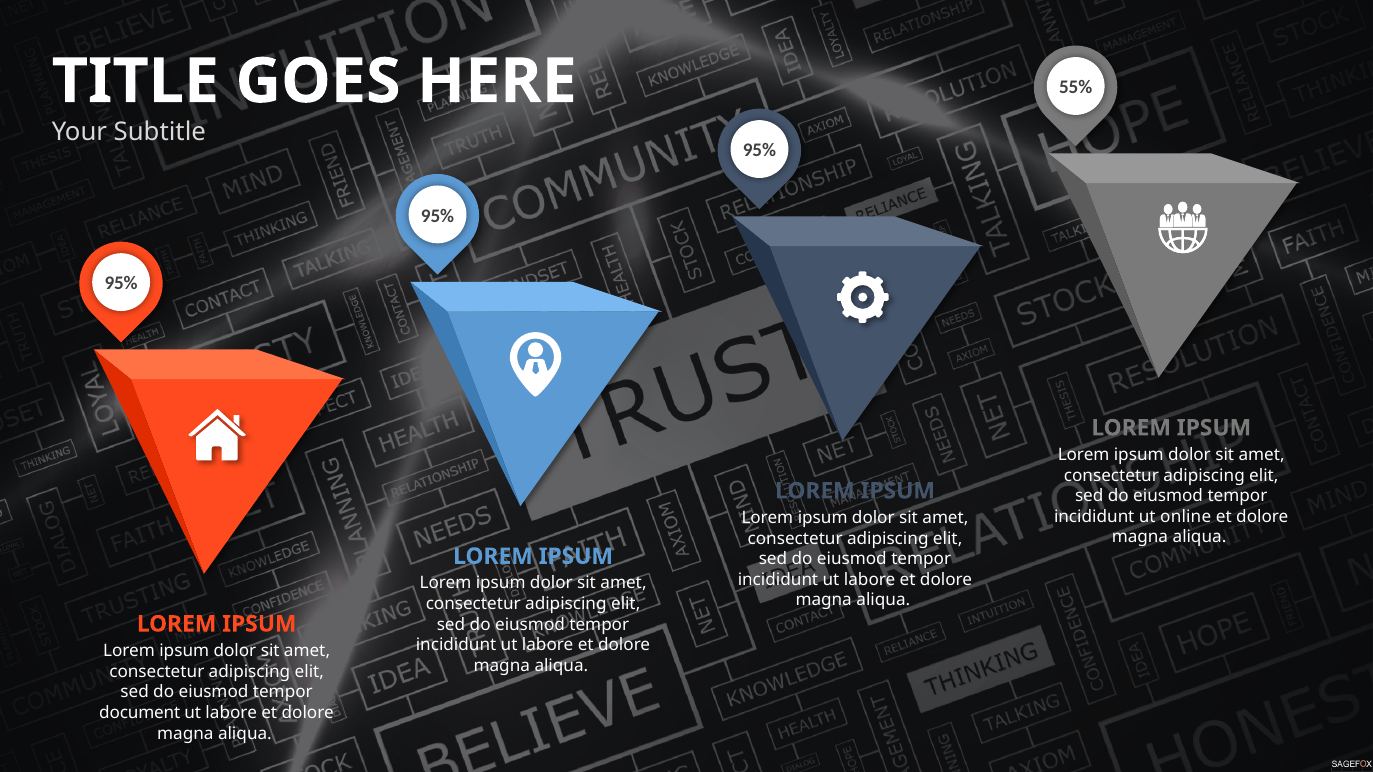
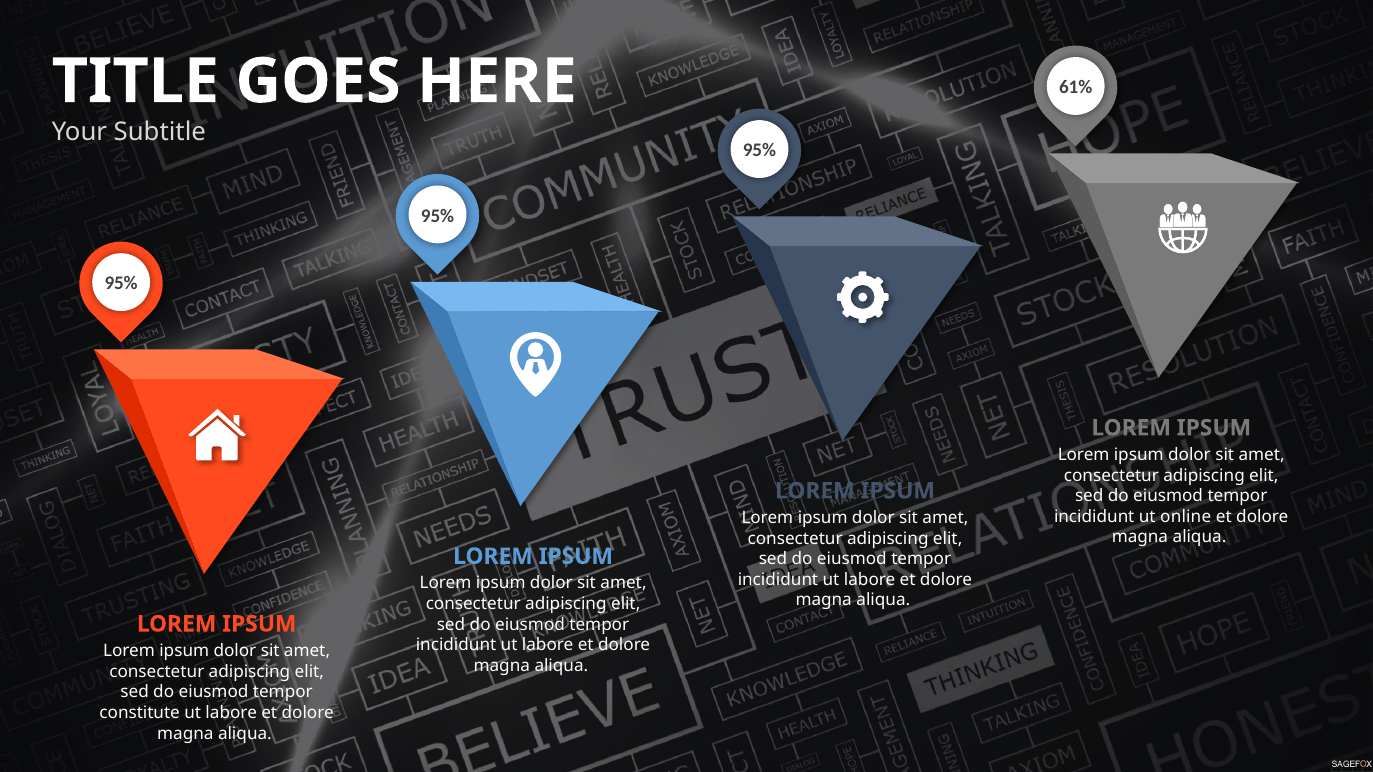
55%: 55% -> 61%
document: document -> constitute
